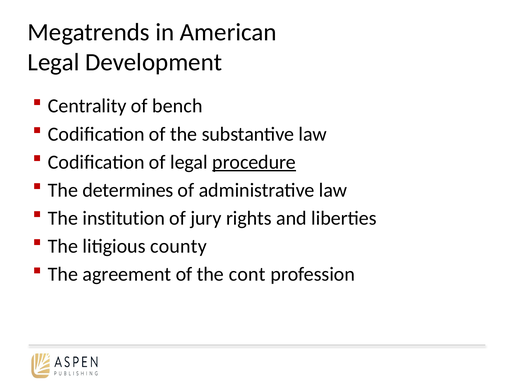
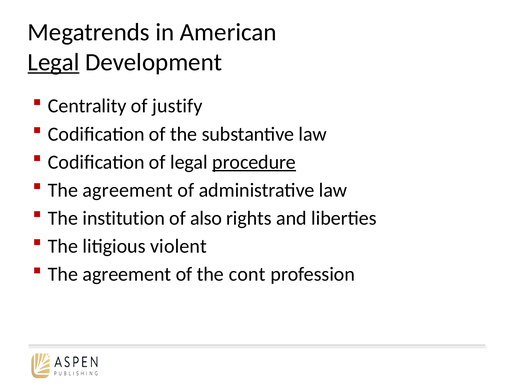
Legal at (54, 62) underline: none -> present
bench: bench -> justify
determines at (128, 190): determines -> agreement
jury: jury -> also
county: county -> violent
